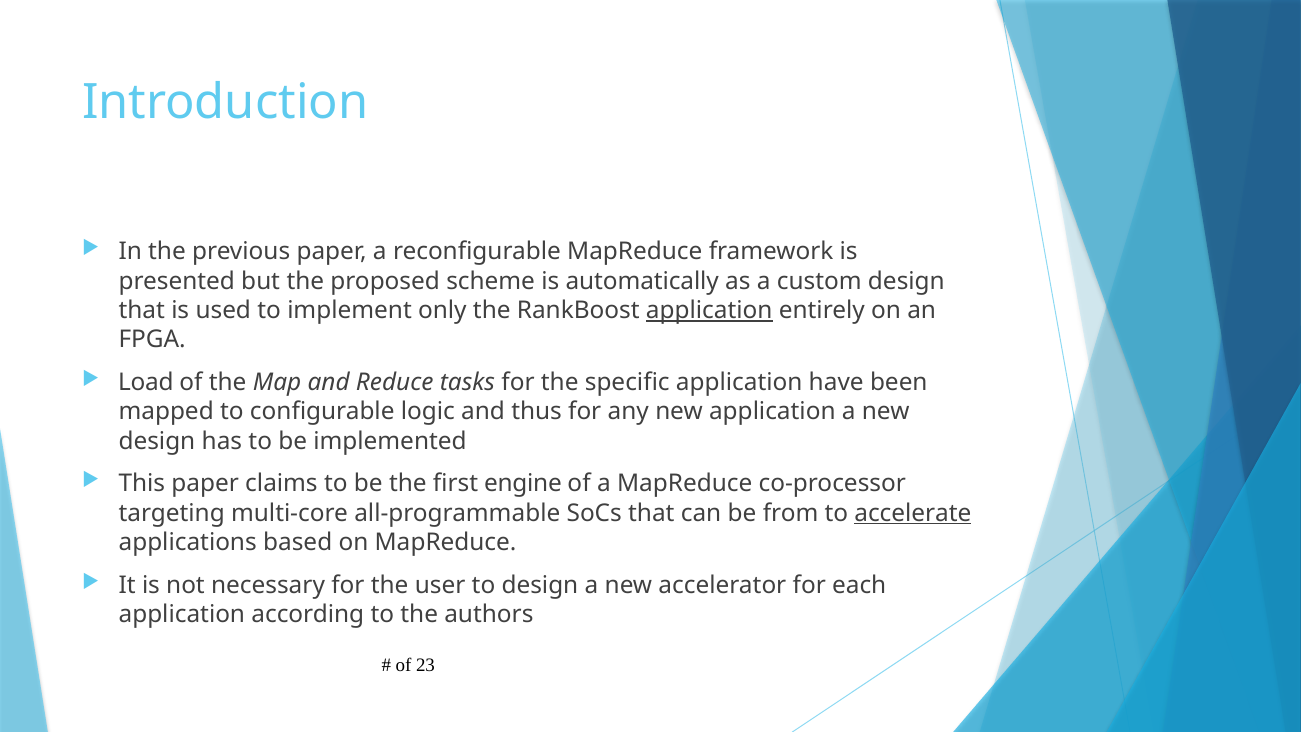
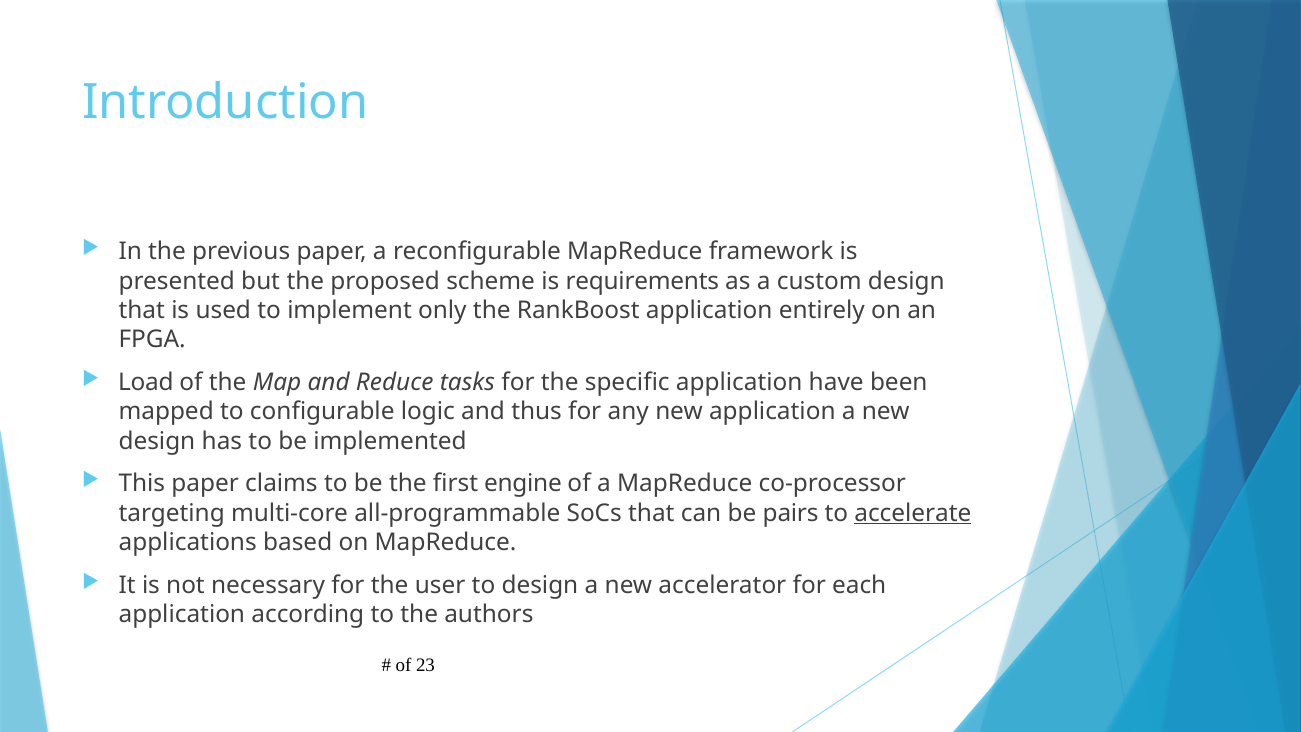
automatically: automatically -> requirements
application at (709, 310) underline: present -> none
from: from -> pairs
